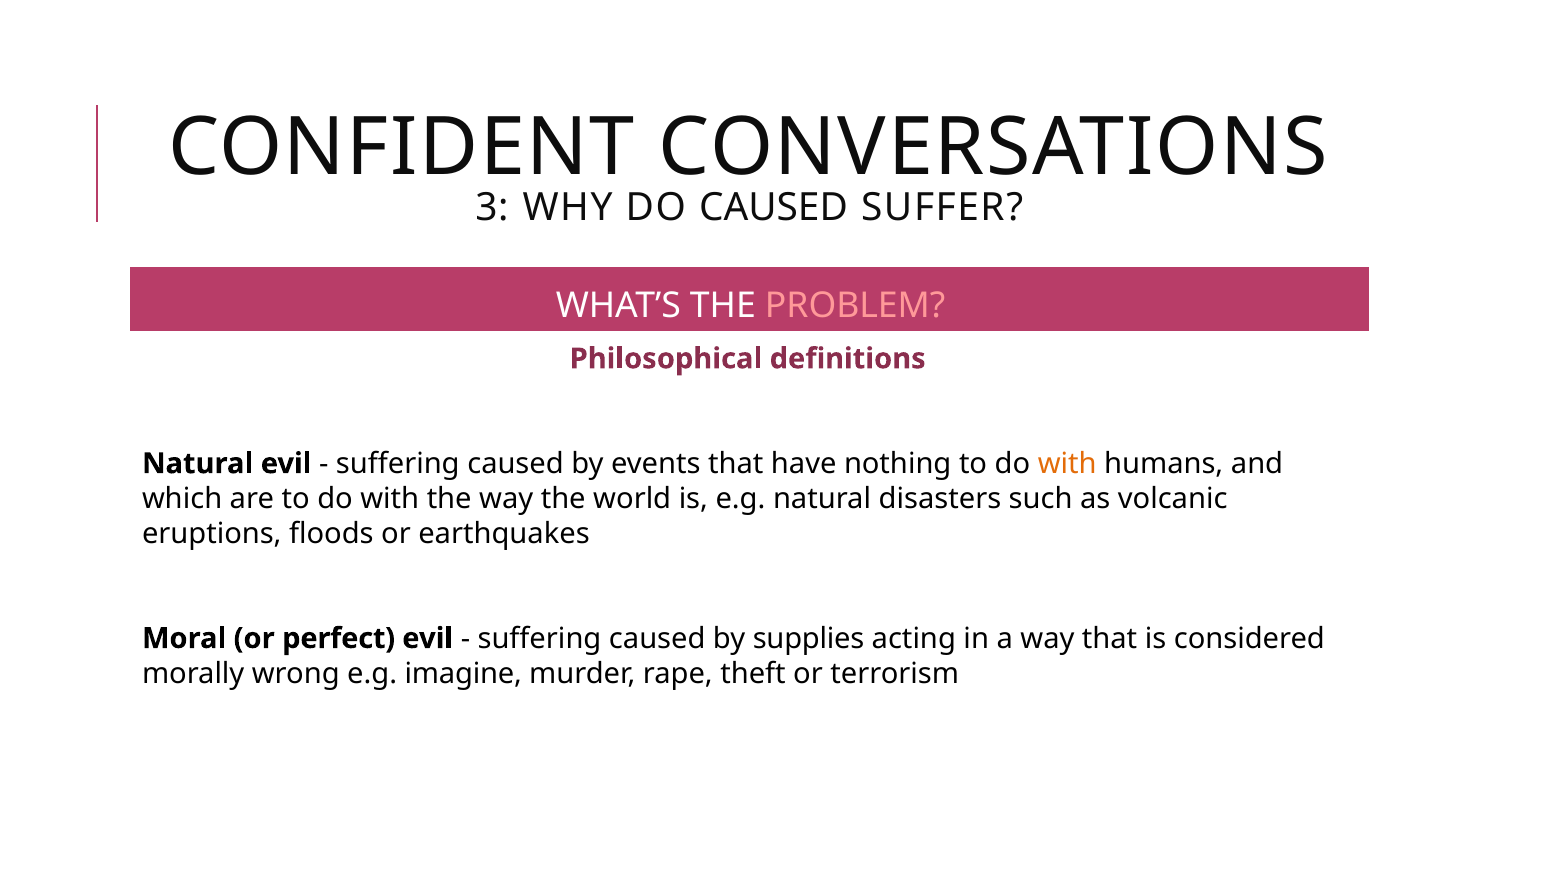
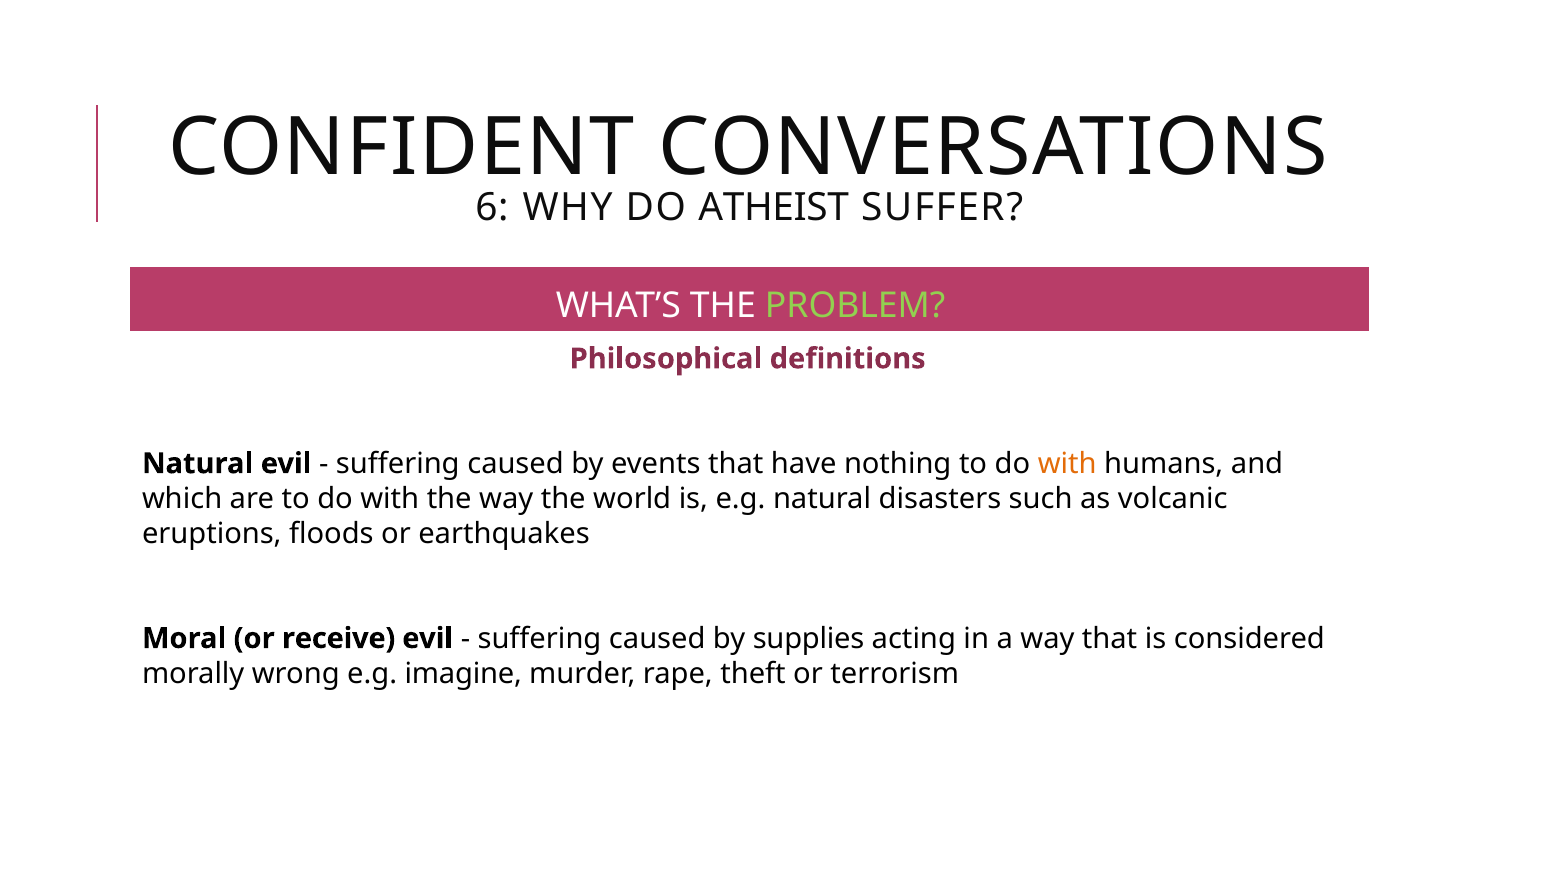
3: 3 -> 6
DO CAUSED: CAUSED -> ATHEIST
PROBLEM colour: pink -> light green
perfect: perfect -> receive
